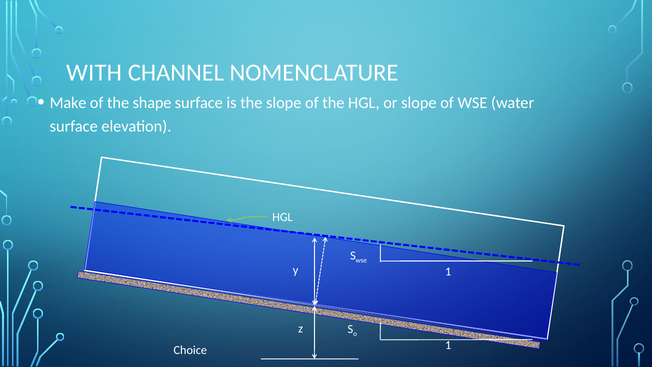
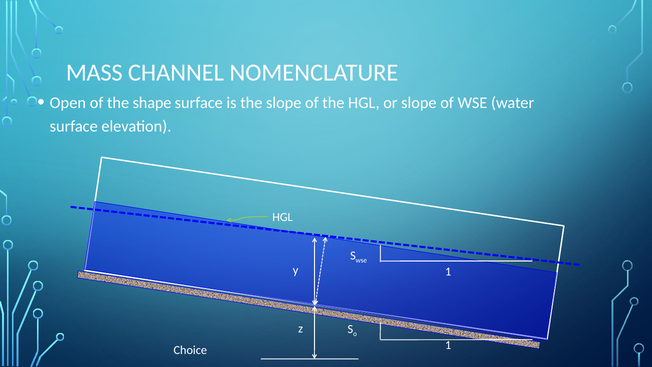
WITH: WITH -> MASS
Make: Make -> Open
